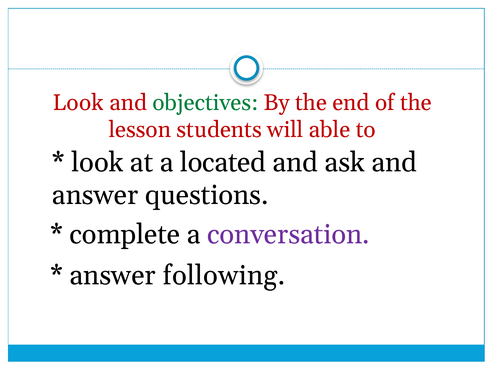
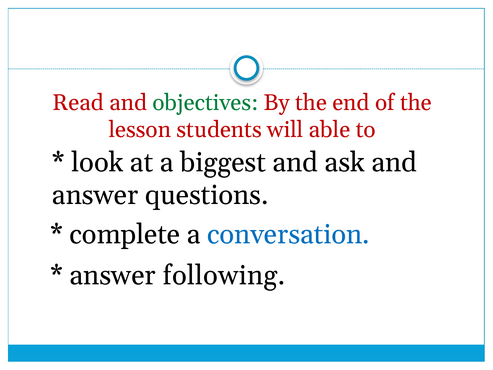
Look at (78, 103): Look -> Read
located: located -> biggest
conversation colour: purple -> blue
